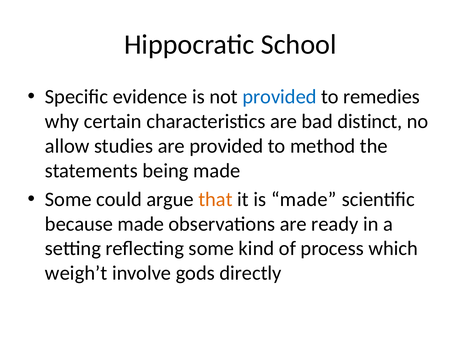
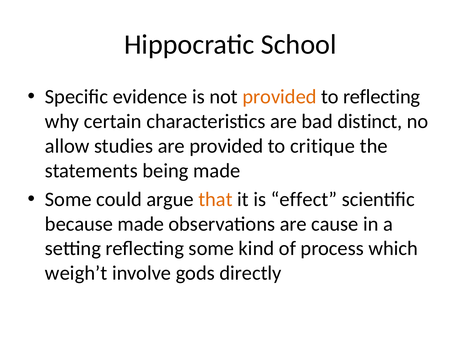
provided at (280, 97) colour: blue -> orange
to remedies: remedies -> reflecting
method: method -> critique
is made: made -> effect
ready: ready -> cause
